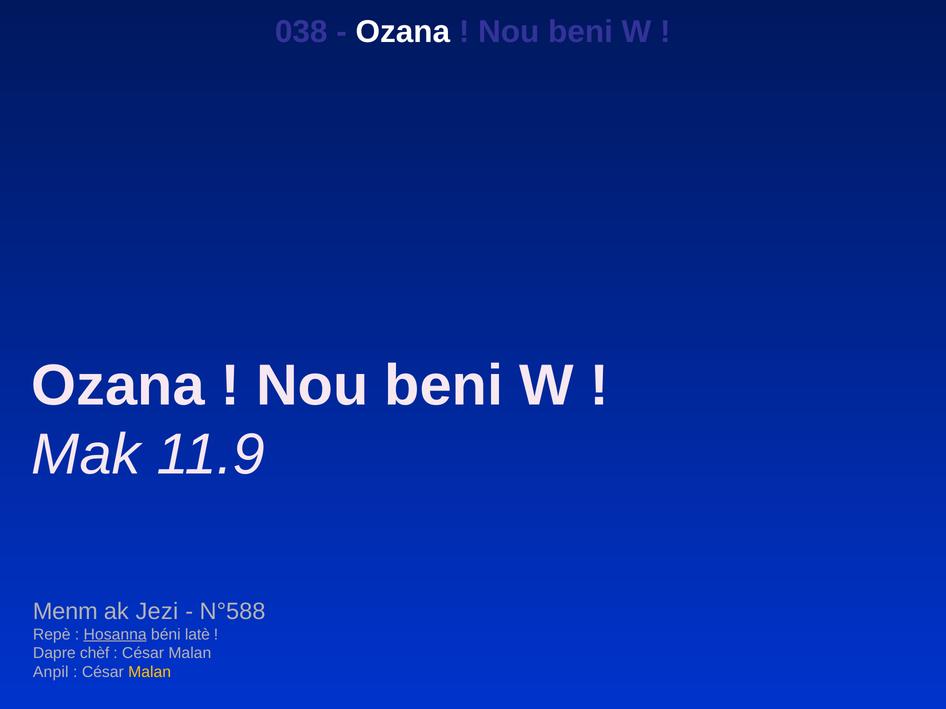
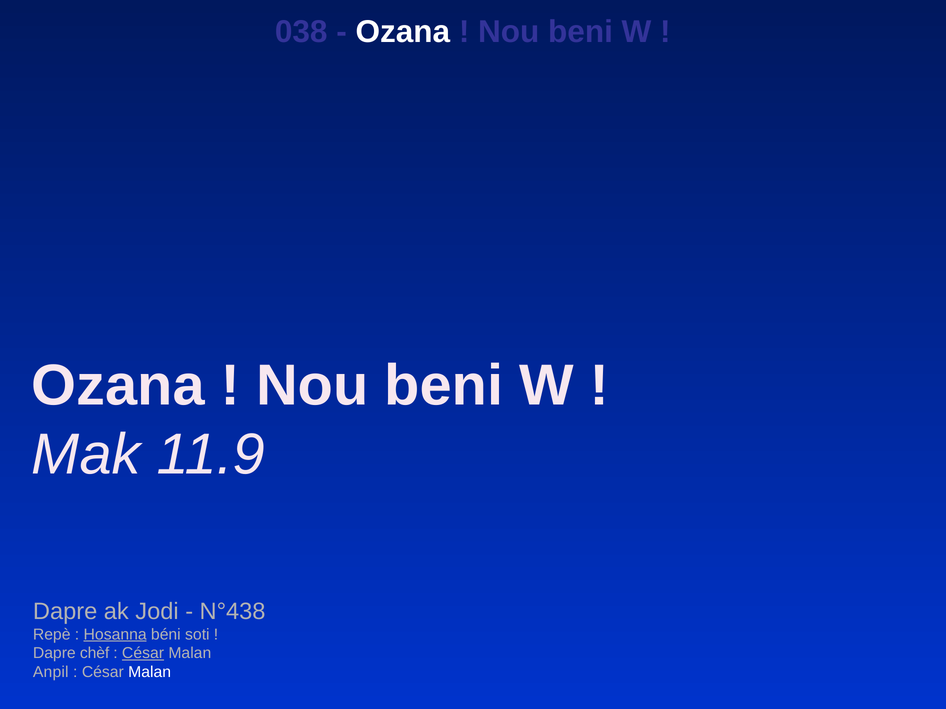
Menm at (65, 612): Menm -> Dapre
Jezi: Jezi -> Jodi
N°588: N°588 -> N°438
latè: latè -> soti
César at (143, 654) underline: none -> present
Malan at (150, 673) colour: yellow -> white
